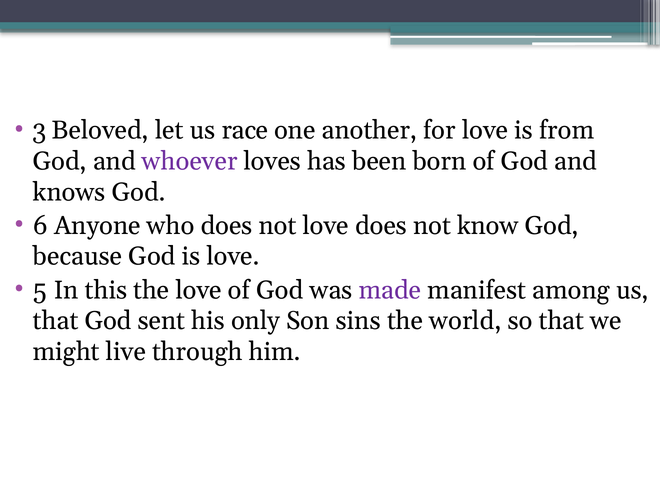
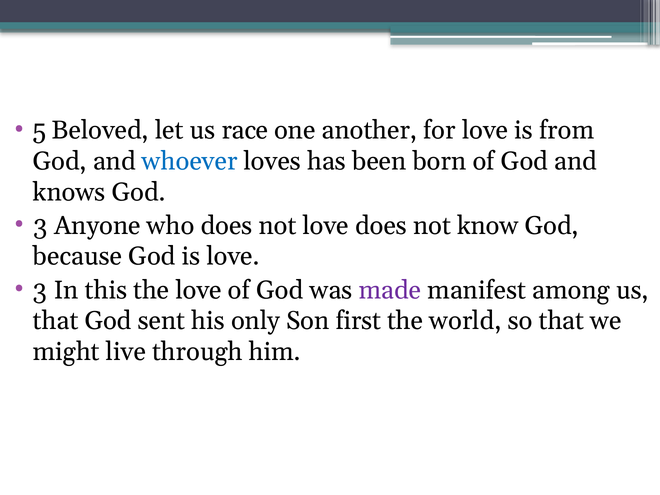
3: 3 -> 5
whoever colour: purple -> blue
6 at (40, 226): 6 -> 3
5 at (40, 290): 5 -> 3
sins: sins -> first
